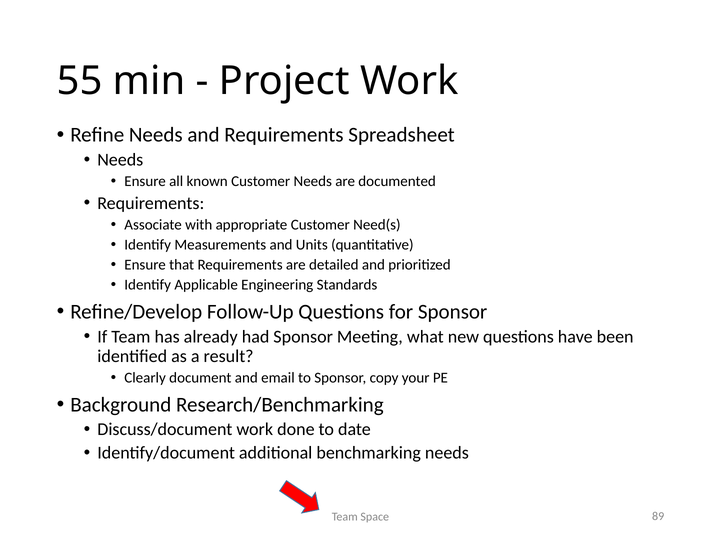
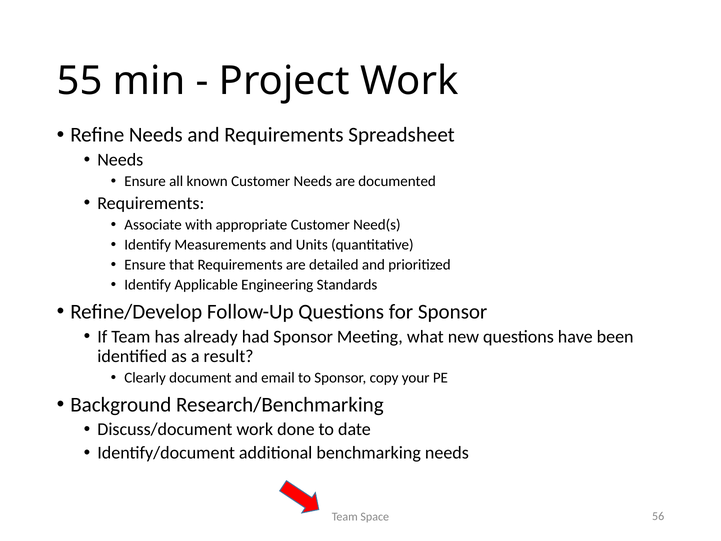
89: 89 -> 56
